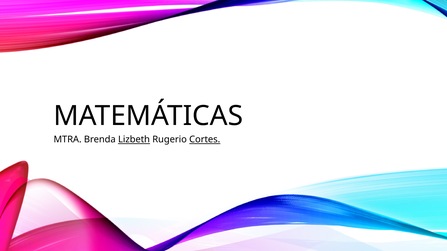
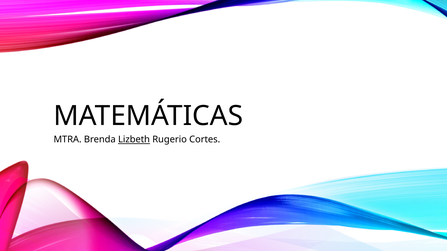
Cortes underline: present -> none
